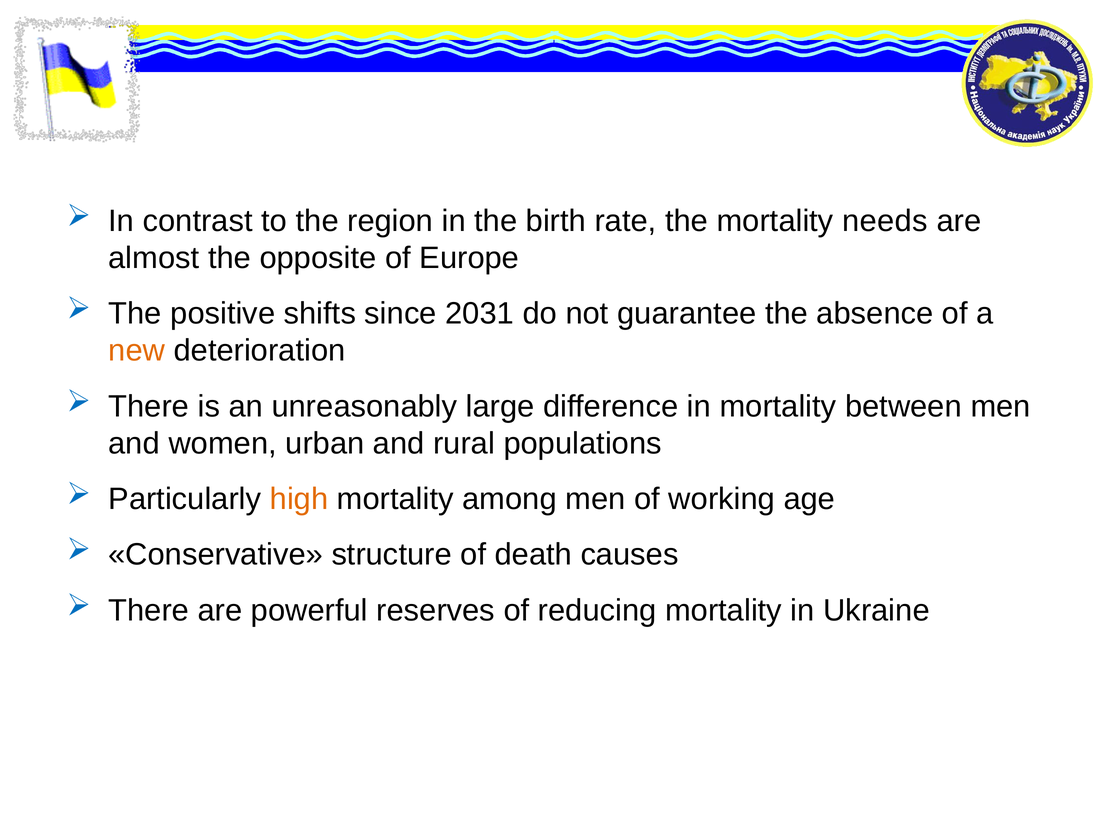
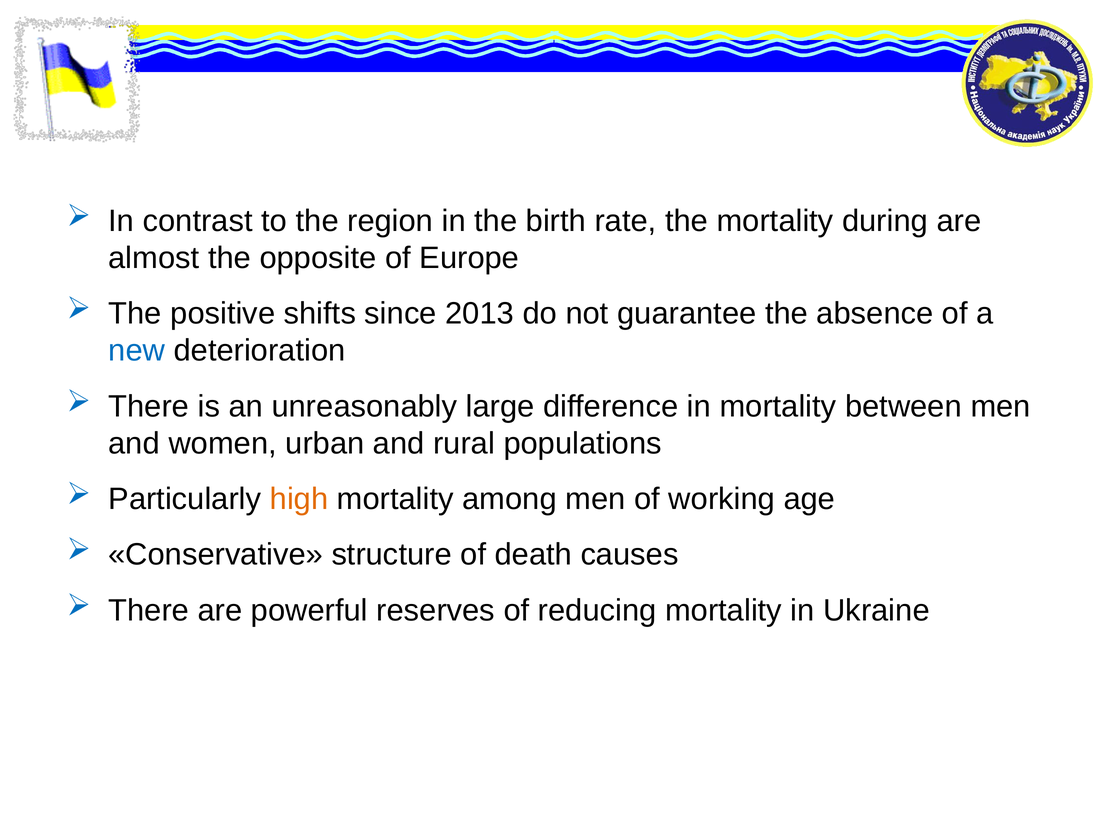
needs: needs -> during
2031: 2031 -> 2013
new colour: orange -> blue
